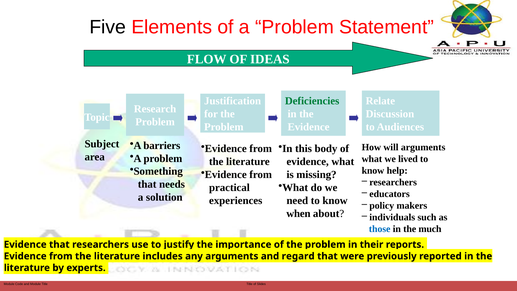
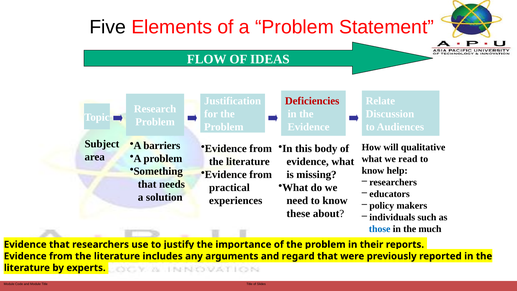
Deficiencies colour: green -> red
will arguments: arguments -> qualitative
lived: lived -> read
when: when -> these
